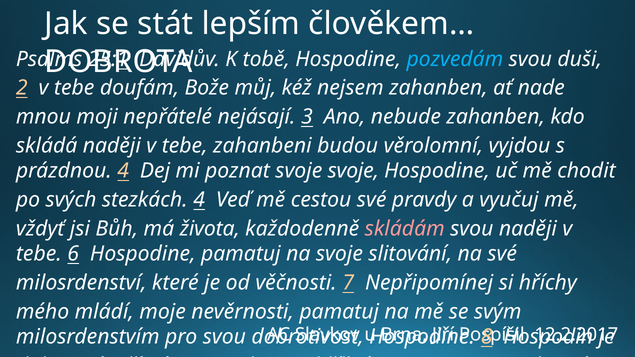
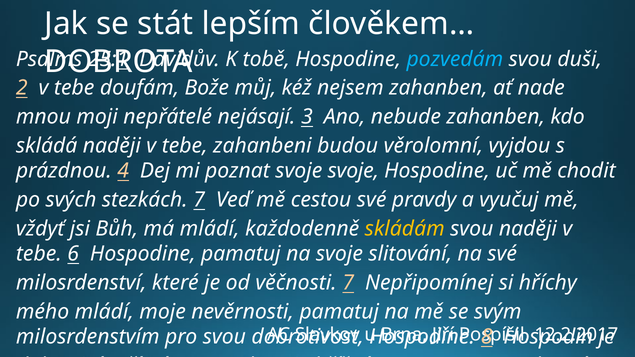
stezkách 4: 4 -> 7
má života: života -> mládí
skládám colour: pink -> yellow
